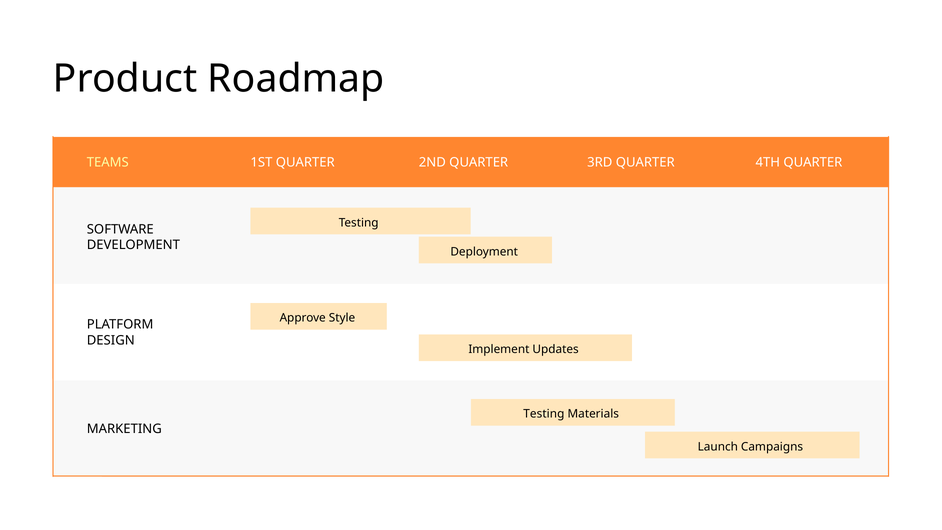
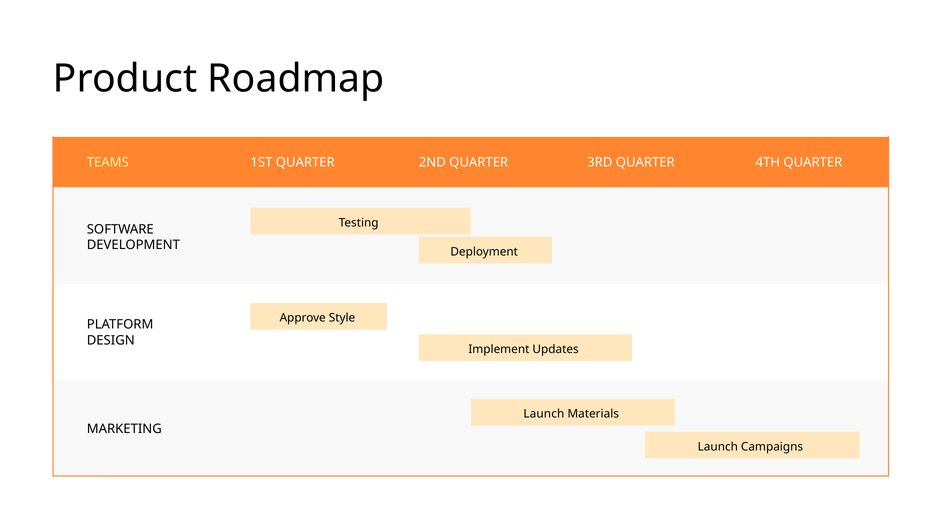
Testing at (544, 414): Testing -> Launch
